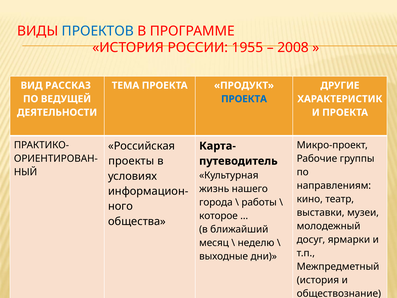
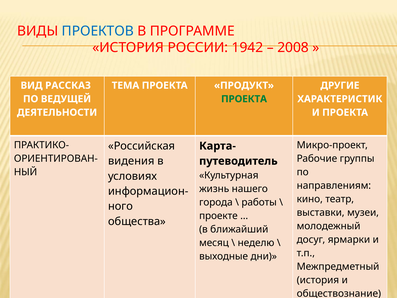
1955: 1955 -> 1942
ПРОЕКТА at (244, 99) colour: blue -> green
проекты: проекты -> видения
которое: которое -> проекте
